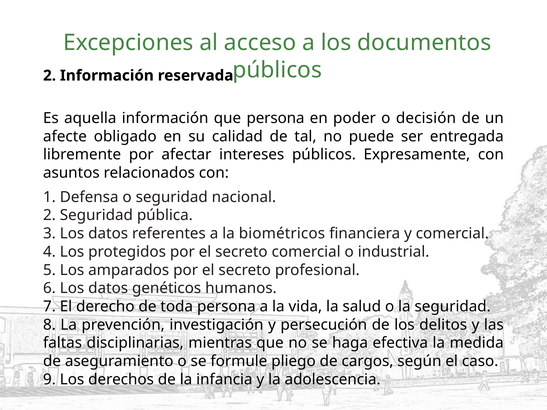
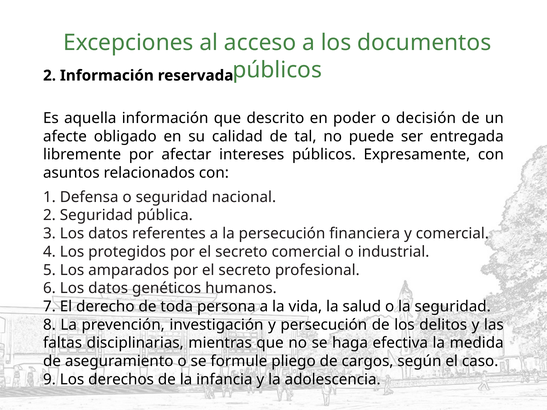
que persona: persona -> descrito
la biométricos: biométricos -> persecución
